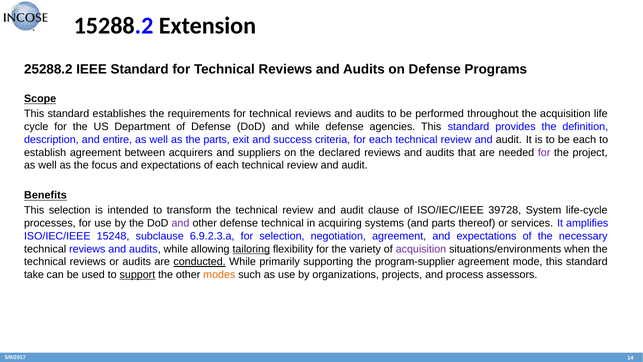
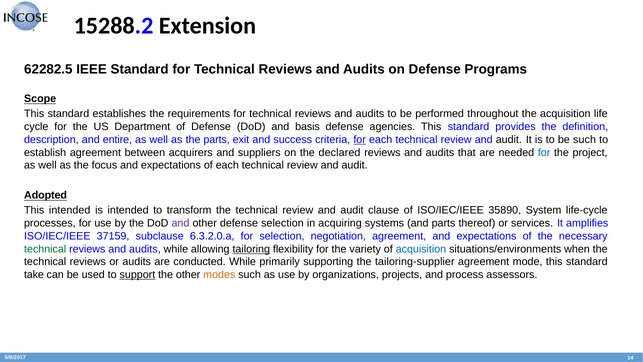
25288.2: 25288.2 -> 62282.5
and while: while -> basis
for at (360, 140) underline: none -> present
be each: each -> such
for at (544, 152) colour: purple -> blue
Benefits: Benefits -> Adopted
This selection: selection -> intended
39728: 39728 -> 35890
defense technical: technical -> selection
15248: 15248 -> 37159
6.9.2.3.a: 6.9.2.3.a -> 6.3.2.0.a
technical at (45, 249) colour: black -> green
acquisition at (421, 249) colour: purple -> blue
conducted underline: present -> none
program-supplier: program-supplier -> tailoring-supplier
